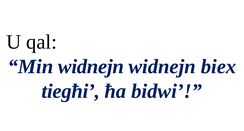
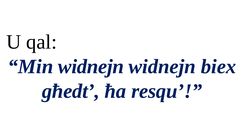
tiegħi: tiegħi -> għedt
bidwi: bidwi -> resqu
